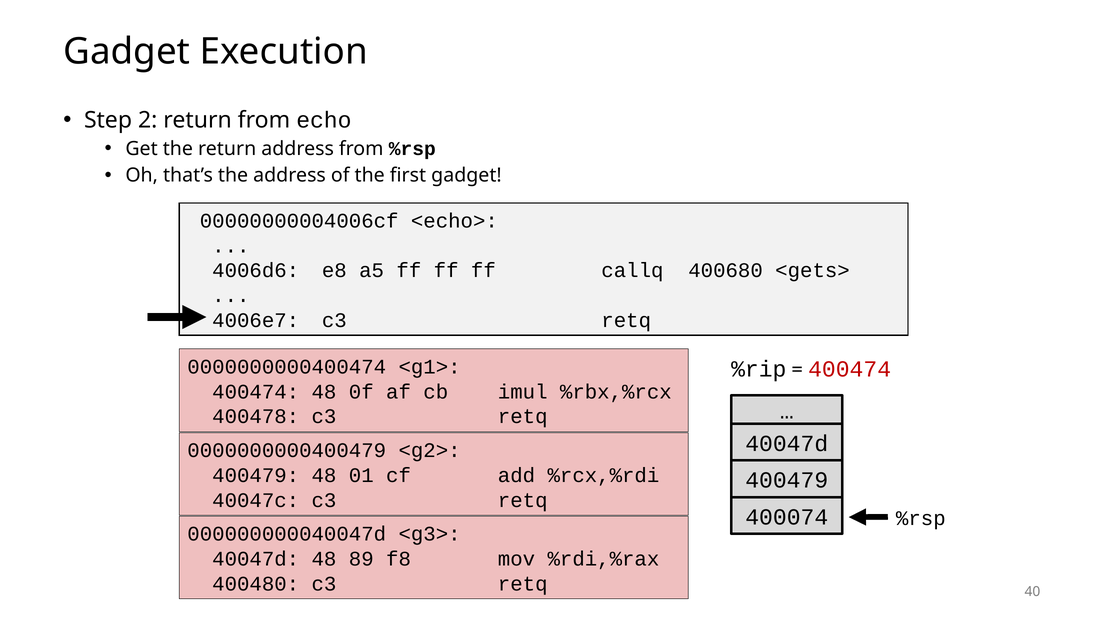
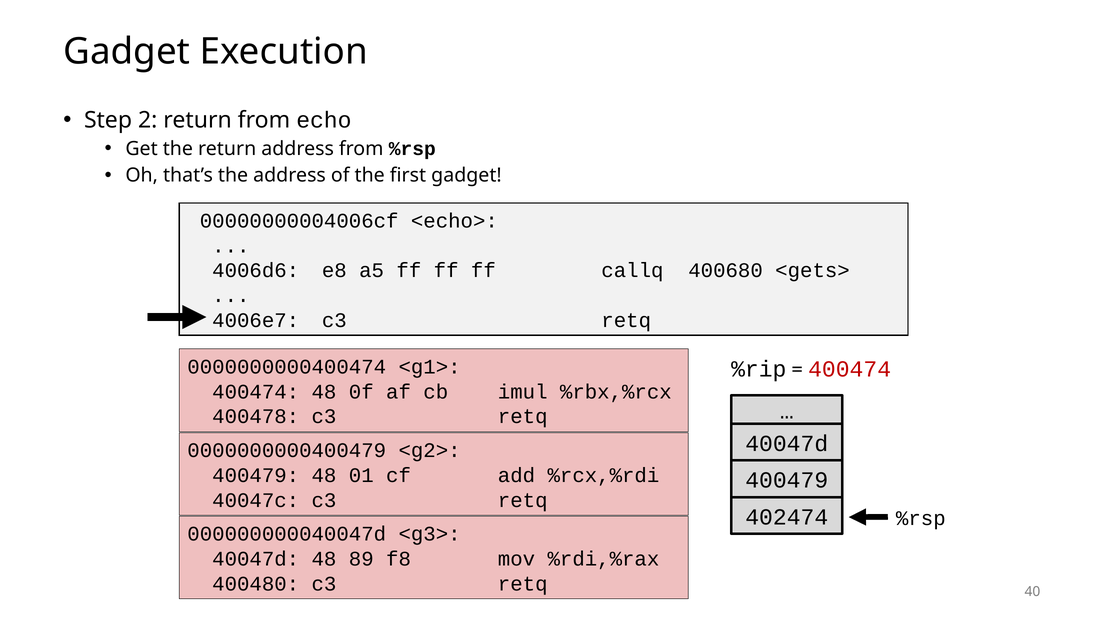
400074: 400074 -> 402474
